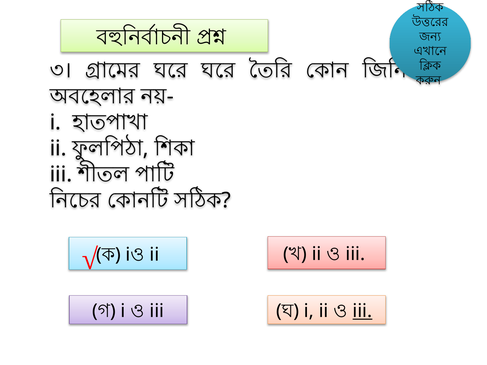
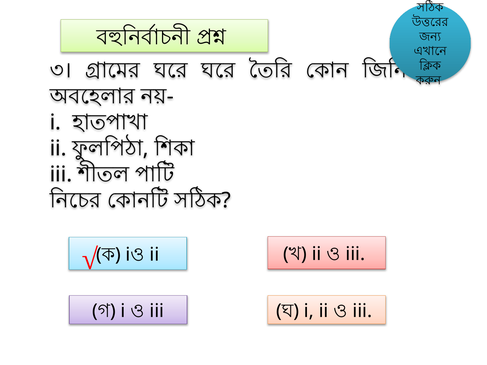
iii at (362, 311) underline: present -> none
